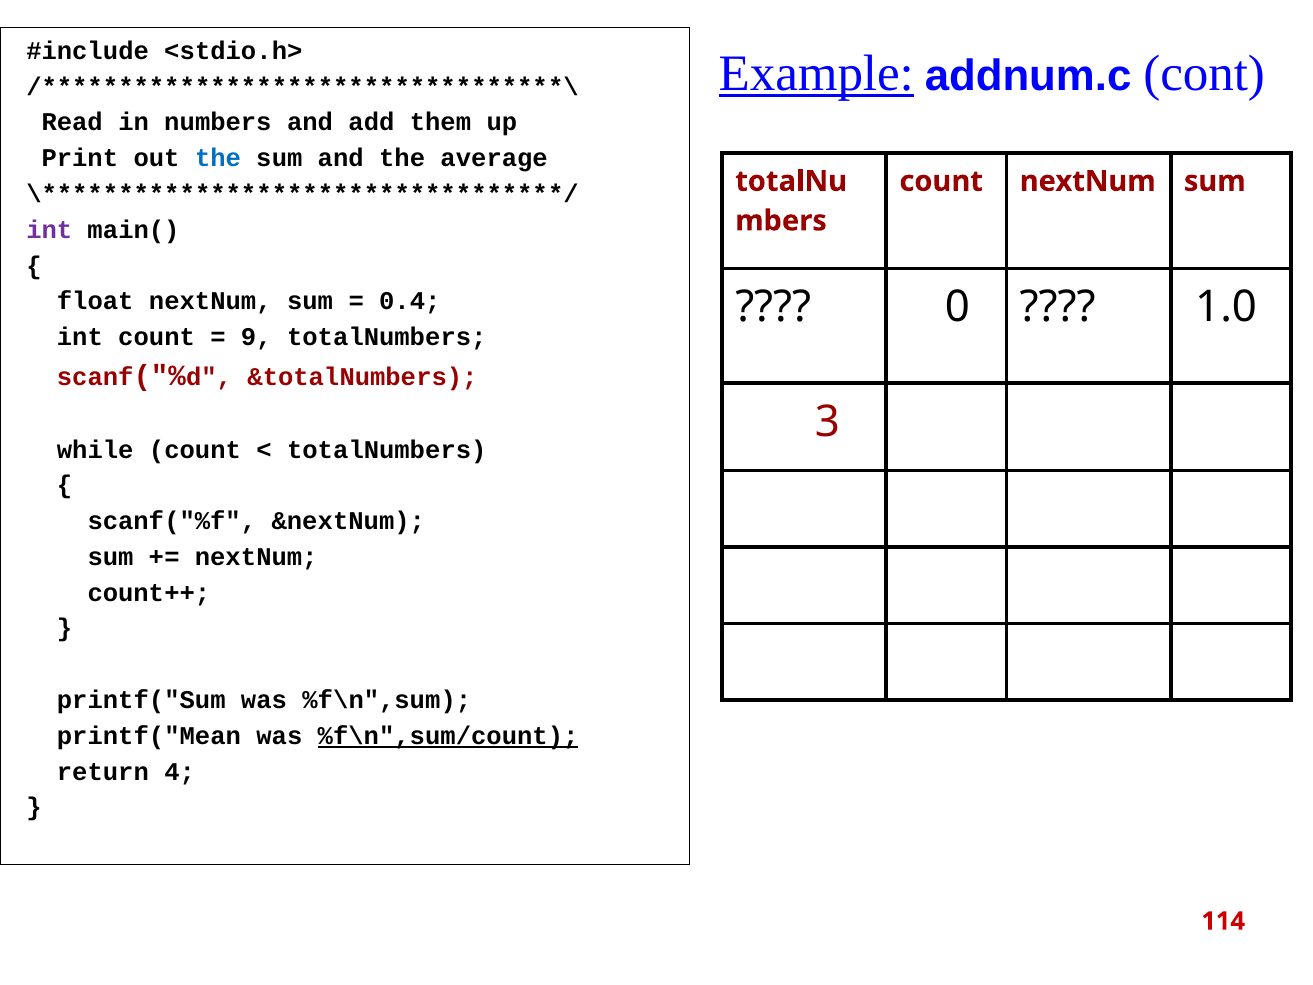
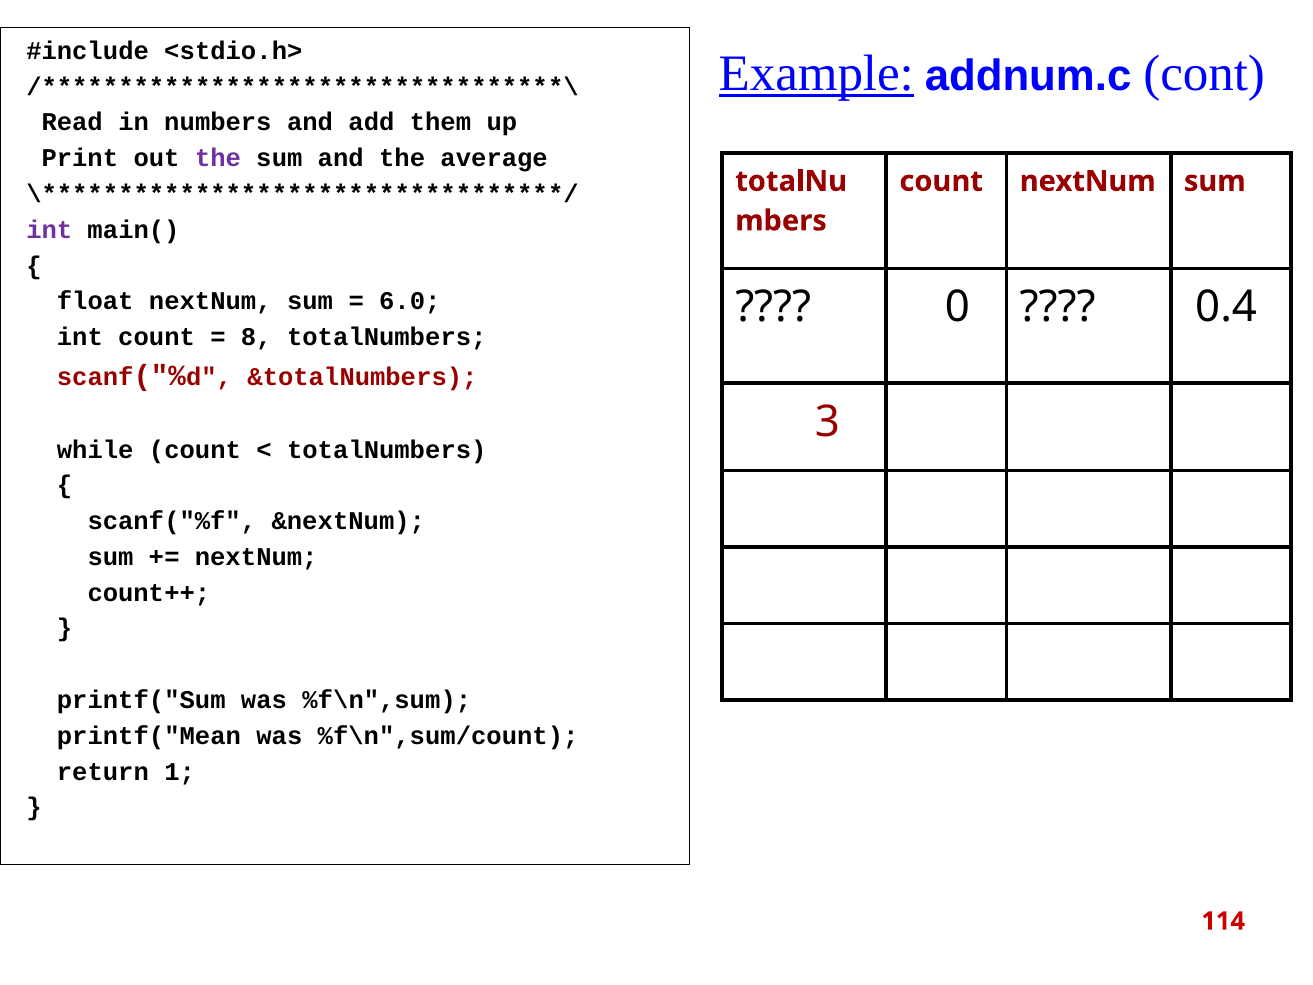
the at (218, 158) colour: blue -> purple
0.4: 0.4 -> 6.0
1.0: 1.0 -> 0.4
9: 9 -> 8
%f\n",sum/count underline: present -> none
4: 4 -> 1
